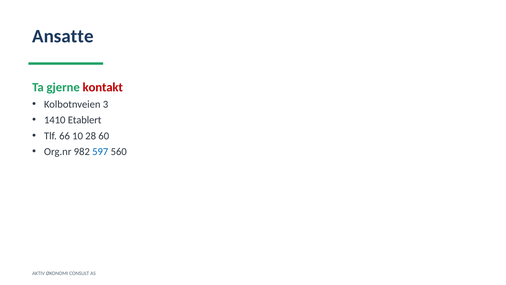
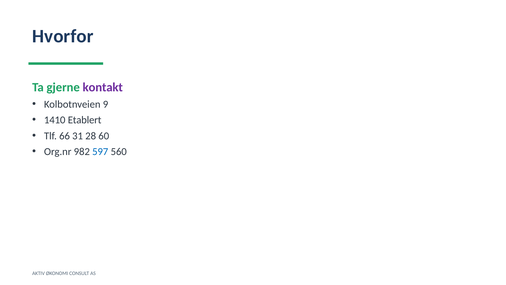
Ansatte: Ansatte -> Hvorfor
kontakt colour: red -> purple
3: 3 -> 9
10: 10 -> 31
